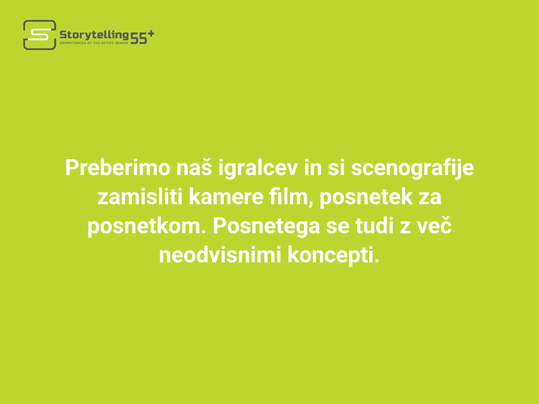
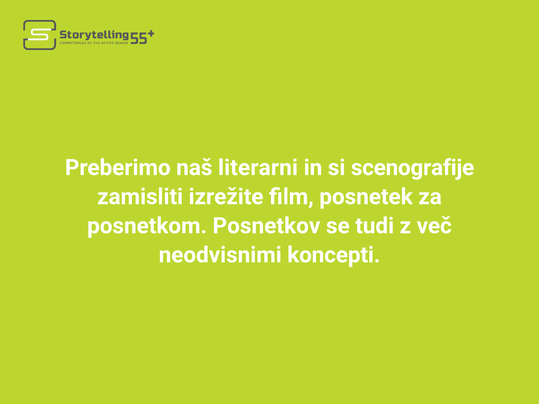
igralcev: igralcev -> literarni
kamere: kamere -> izrežite
Posnetega: Posnetega -> Posnetkov
